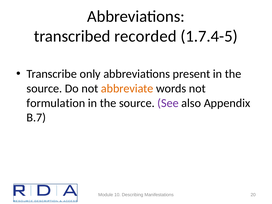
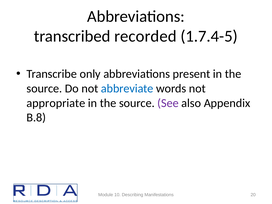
abbreviate colour: orange -> blue
formulation: formulation -> appropriate
B.7: B.7 -> B.8
